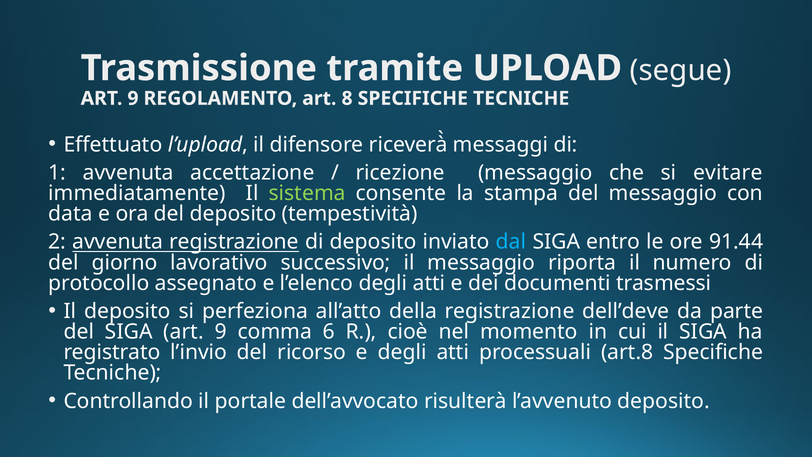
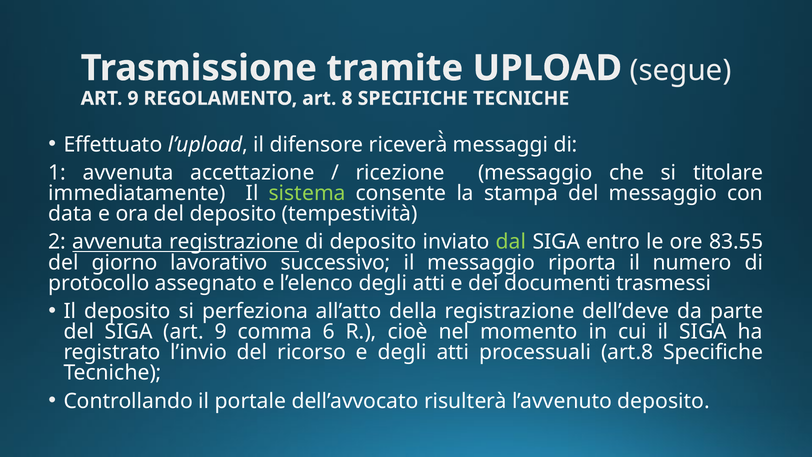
evitare: evitare -> titolare
dal colour: light blue -> light green
91.44: 91.44 -> 83.55
